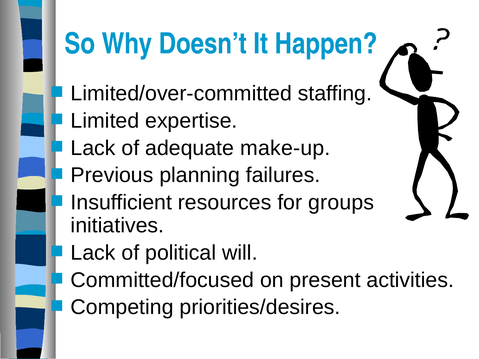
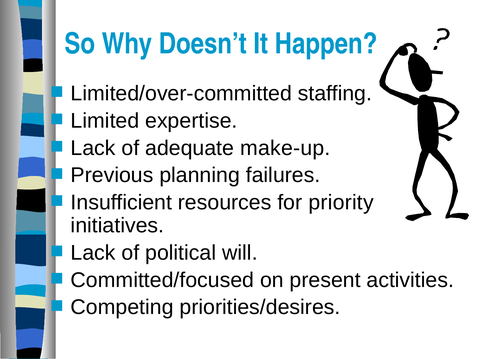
groups: groups -> priority
